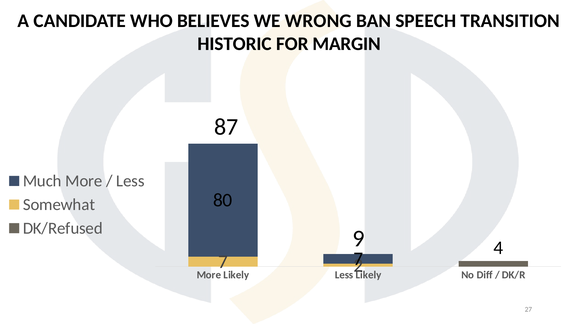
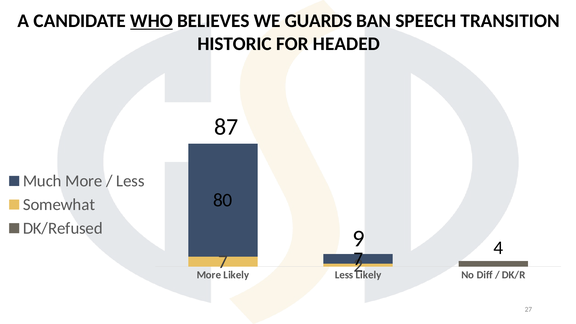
WHO underline: none -> present
WRONG: WRONG -> GUARDS
MARGIN: MARGIN -> HEADED
